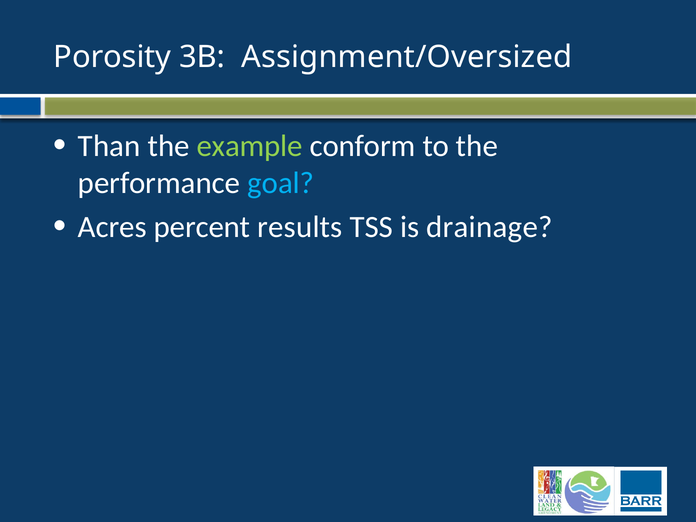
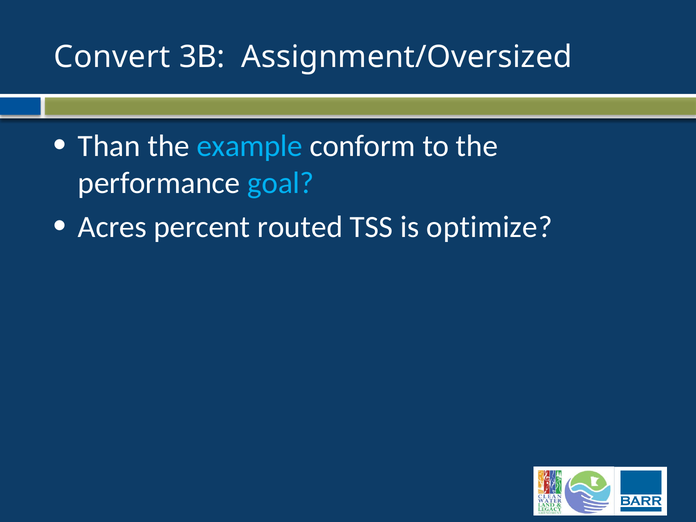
Porosity: Porosity -> Convert
example colour: light green -> light blue
results: results -> routed
drainage: drainage -> optimize
